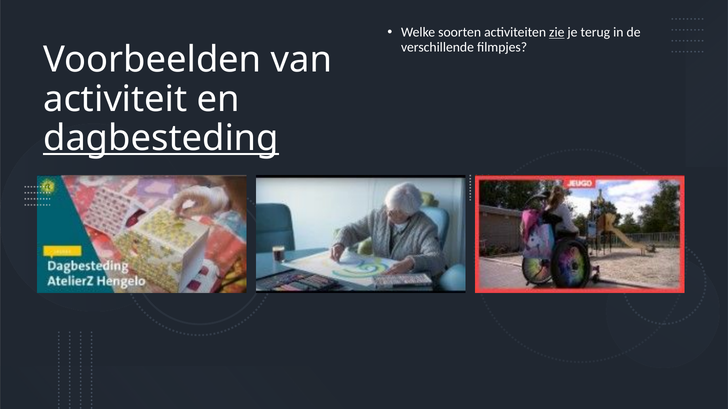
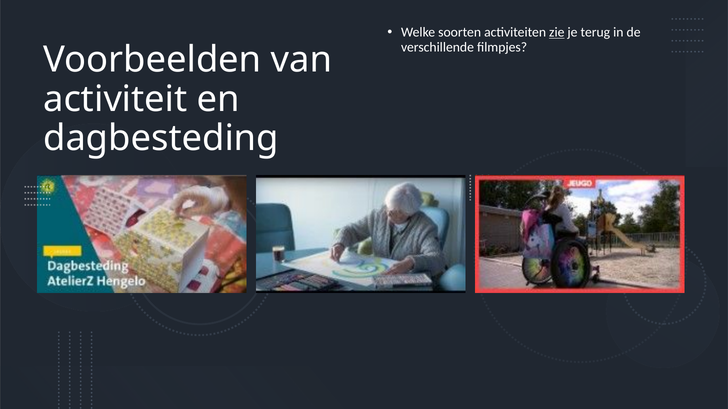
dagbesteding underline: present -> none
